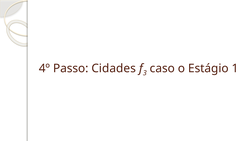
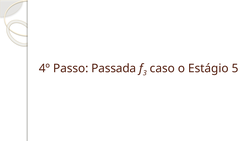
Cidades: Cidades -> Passada
1: 1 -> 5
